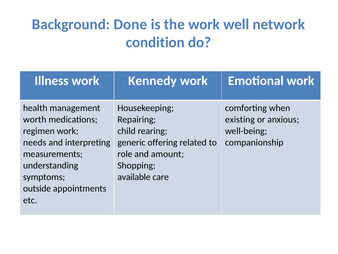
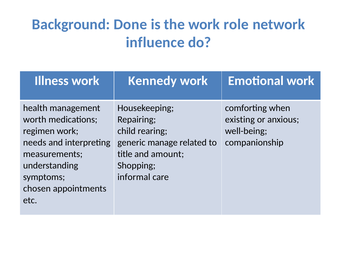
well: well -> role
condition: condition -> influence
offering: offering -> manage
role: role -> title
available: available -> informal
outside: outside -> chosen
